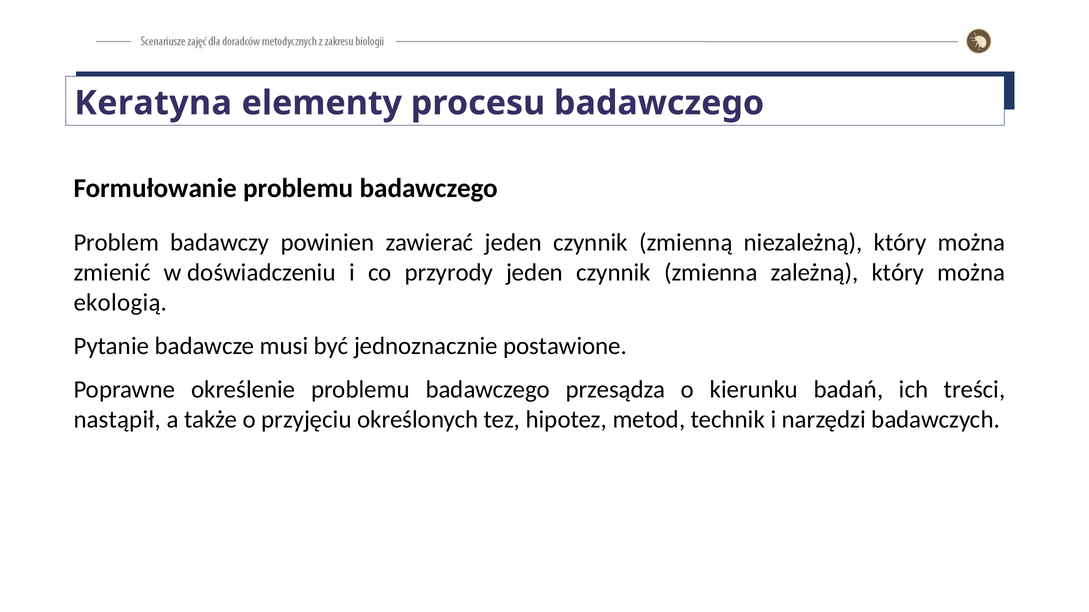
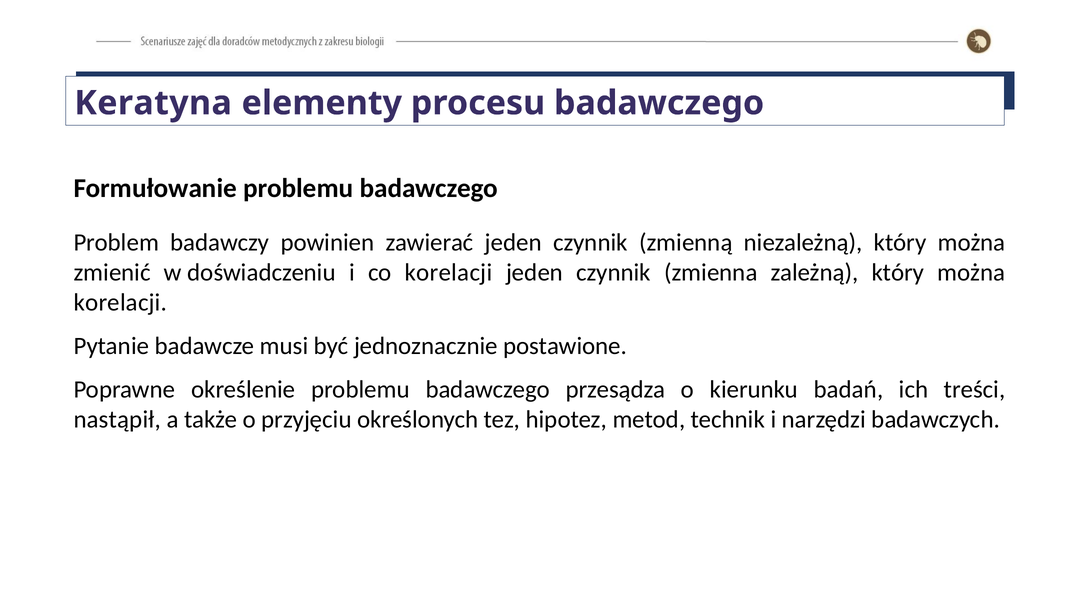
co przyrody: przyrody -> korelacji
ekologią at (120, 303): ekologią -> korelacji
